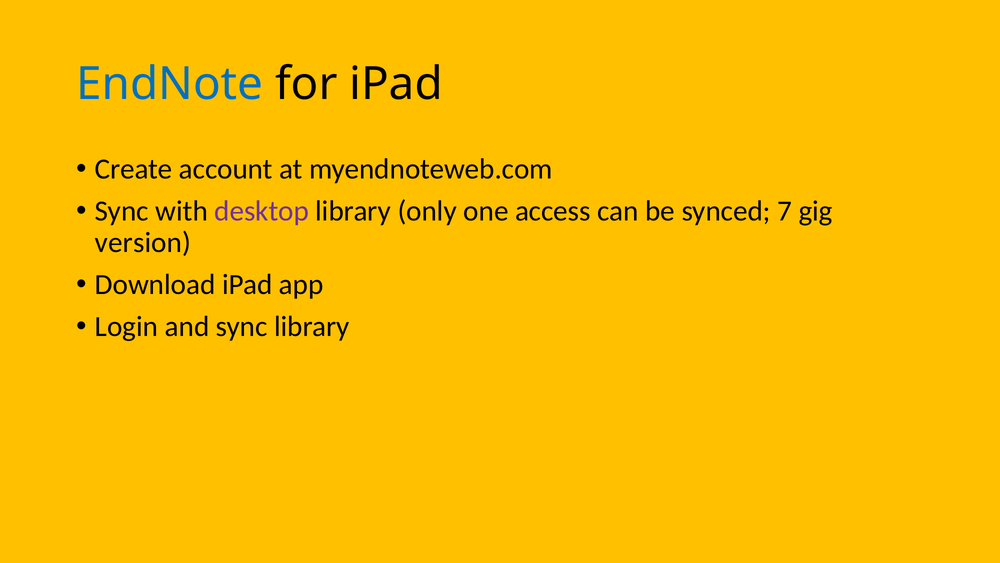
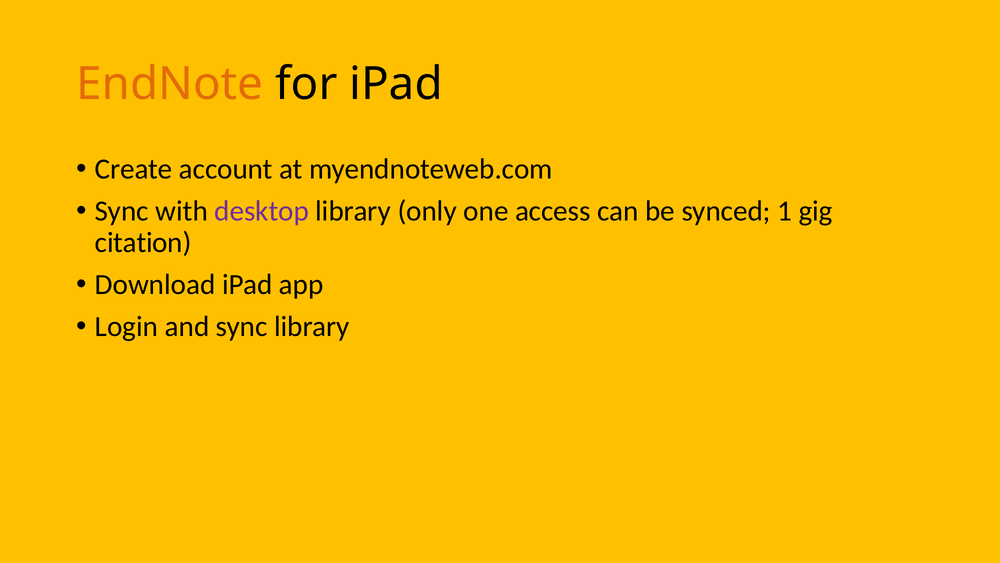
EndNote colour: blue -> orange
7: 7 -> 1
version: version -> citation
